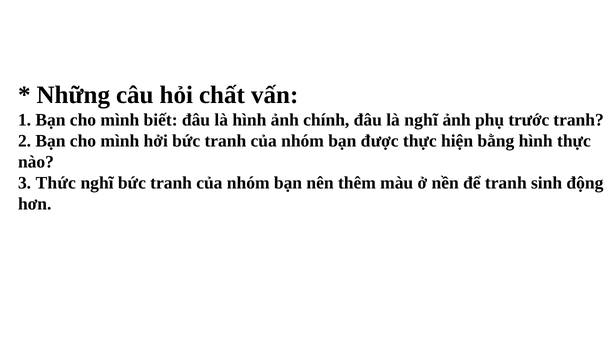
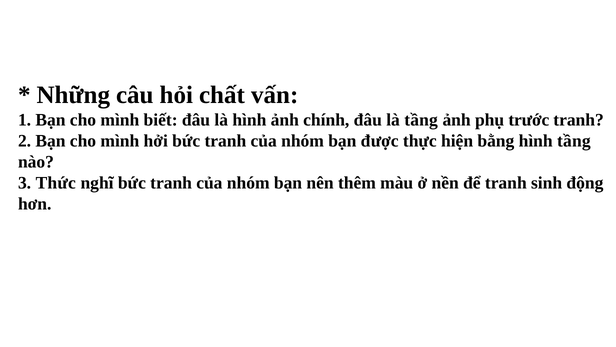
là nghĩ: nghĩ -> tầng
hình thực: thực -> tầng
